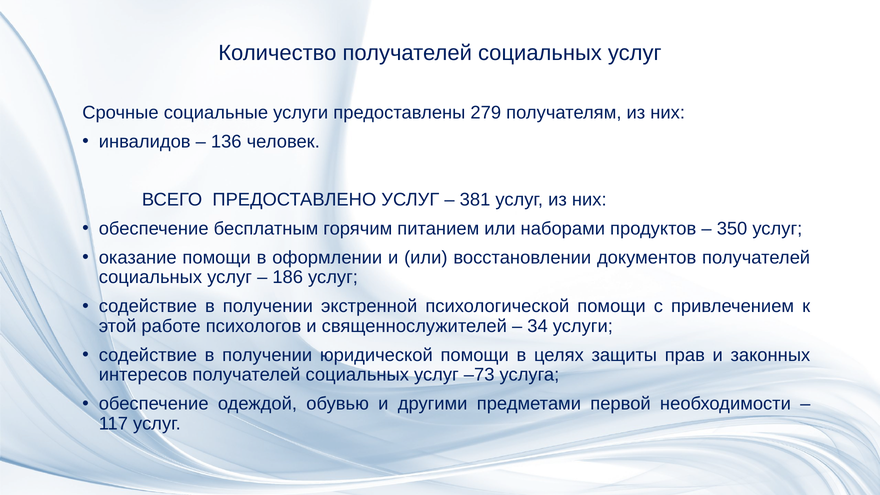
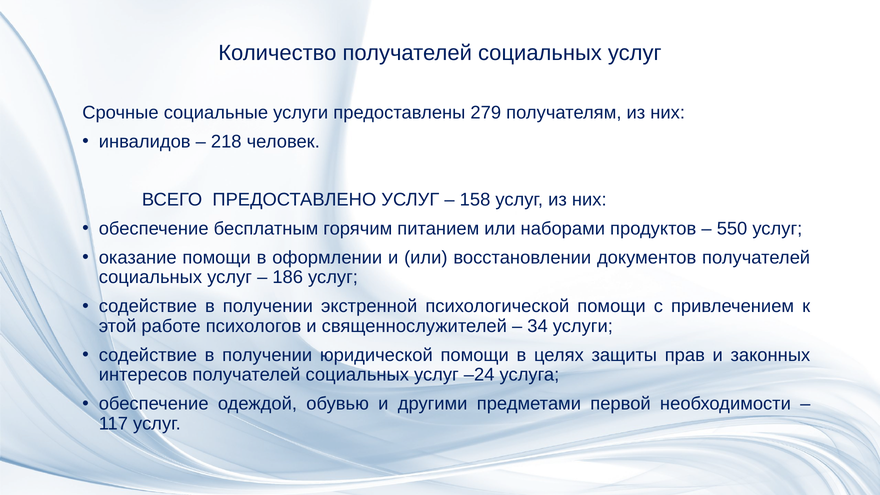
136: 136 -> 218
381: 381 -> 158
350: 350 -> 550
–73: –73 -> –24
